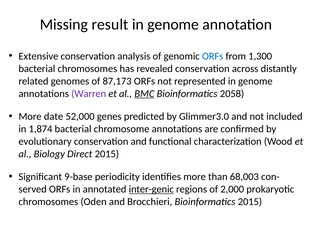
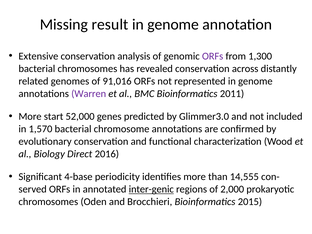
ORFs at (213, 56) colour: blue -> purple
87,173: 87,173 -> 91,016
BMC underline: present -> none
2058: 2058 -> 2011
date: date -> start
1,874: 1,874 -> 1,570
Direct 2015: 2015 -> 2016
9-base: 9-base -> 4-base
68,003: 68,003 -> 14,555
